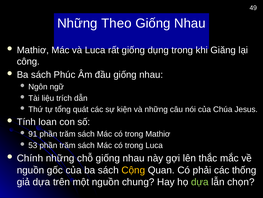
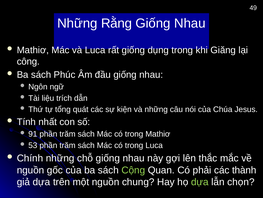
Theo: Theo -> Rằng
loan: loan -> nhất
Cộng colour: yellow -> light green
thống: thống -> thành
